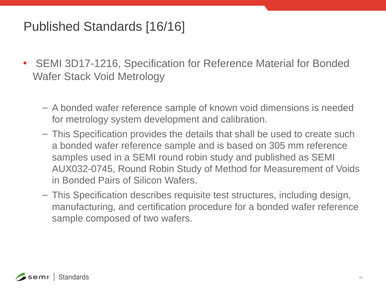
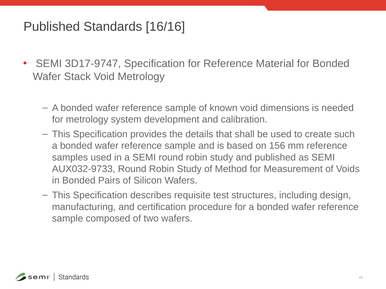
3D17-1216: 3D17-1216 -> 3D17-9747
305: 305 -> 156
AUX032-0745: AUX032-0745 -> AUX032-9733
